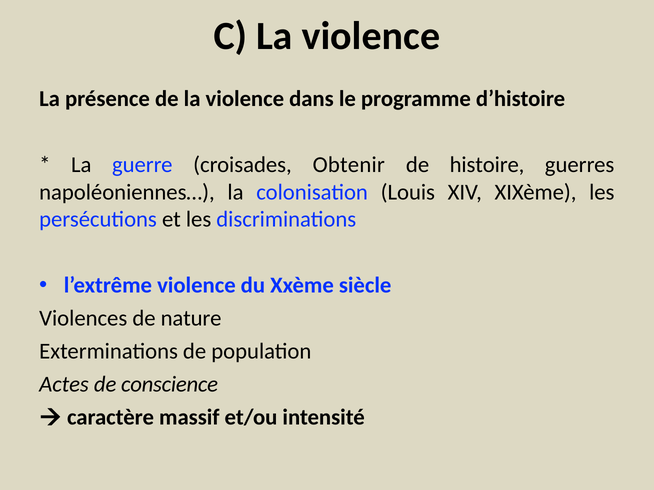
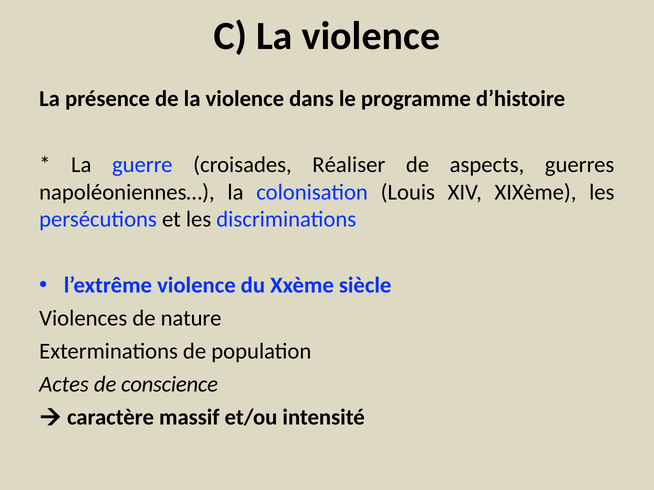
Obtenir: Obtenir -> Réaliser
histoire: histoire -> aspects
